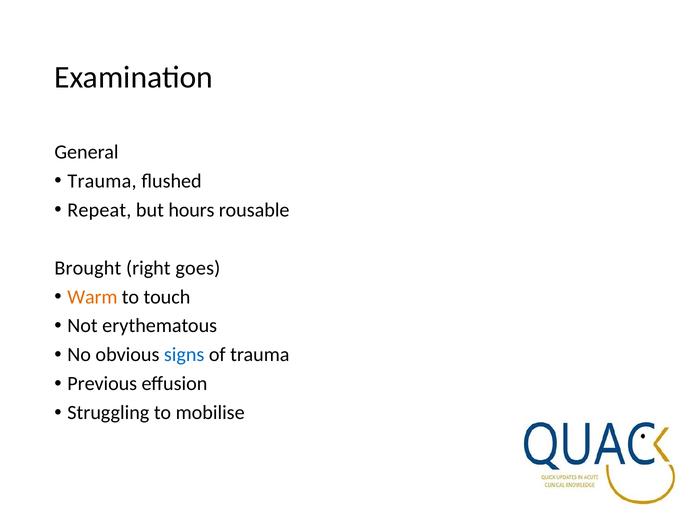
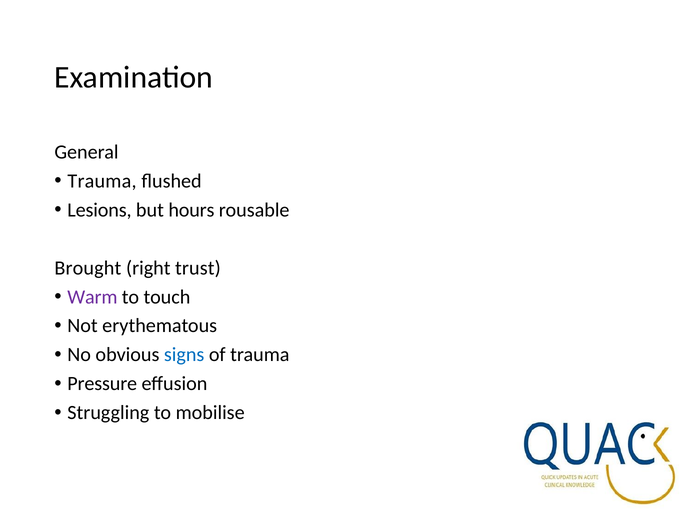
Repeat: Repeat -> Lesions
goes: goes -> trust
Warm colour: orange -> purple
Previous: Previous -> Pressure
